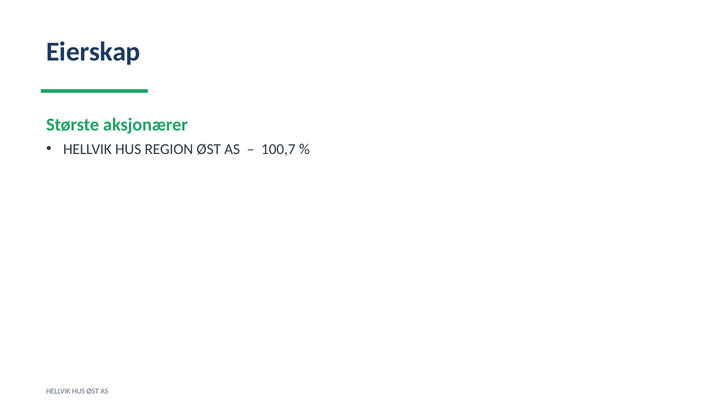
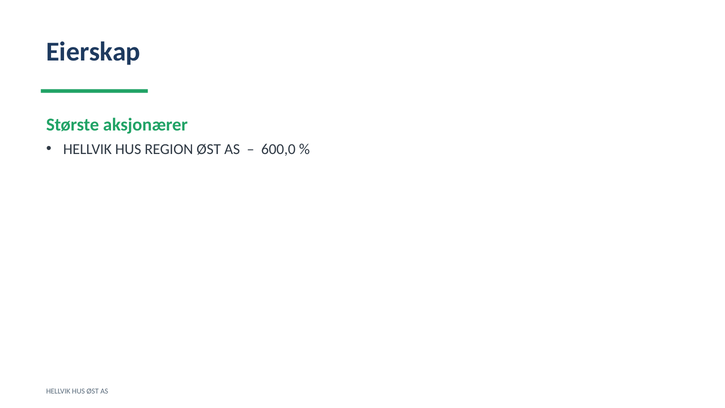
100,7: 100,7 -> 600,0
